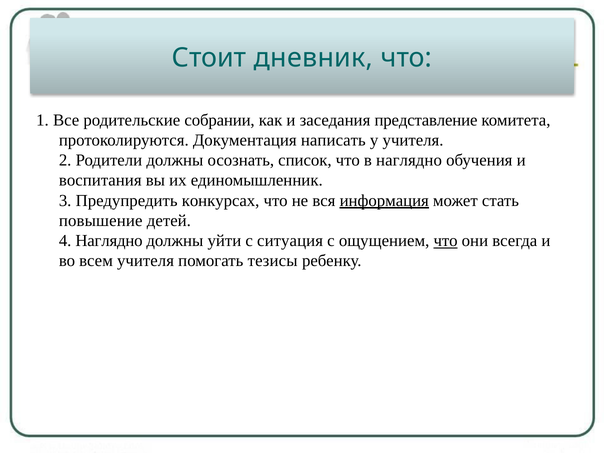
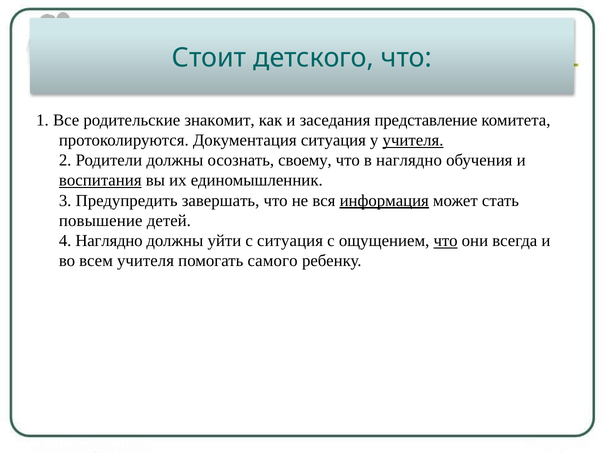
дневник: дневник -> детского
собрании: собрании -> знакомит
Документация написать: написать -> ситуация
учителя at (413, 140) underline: none -> present
список: список -> своему
воспитания underline: none -> present
конкурсах: конкурсах -> завершать
тезисы: тезисы -> самого
